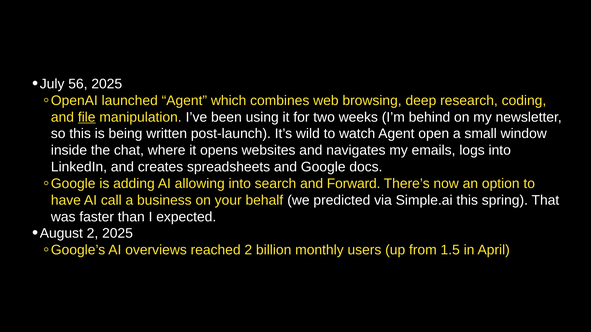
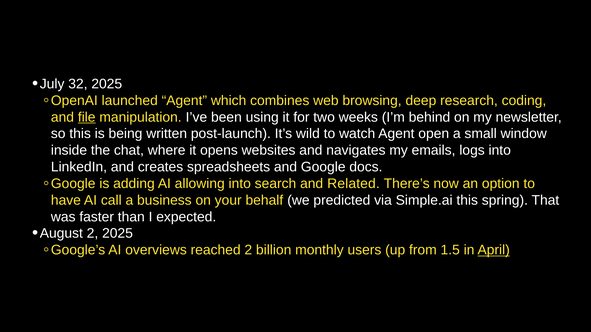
56: 56 -> 32
Forward: Forward -> Related
April underline: none -> present
